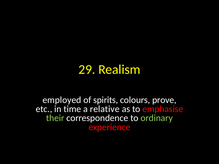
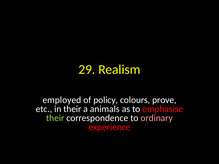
spirits: spirits -> policy
in time: time -> their
relative: relative -> animals
ordinary colour: light green -> pink
